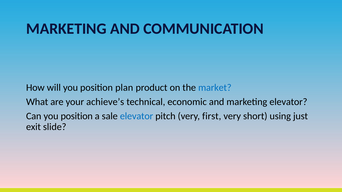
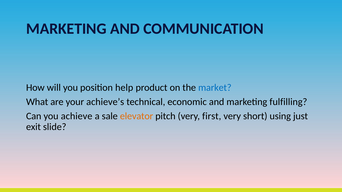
plan: plan -> help
marketing elevator: elevator -> fulfilling
Can you position: position -> achieve
elevator at (137, 116) colour: blue -> orange
